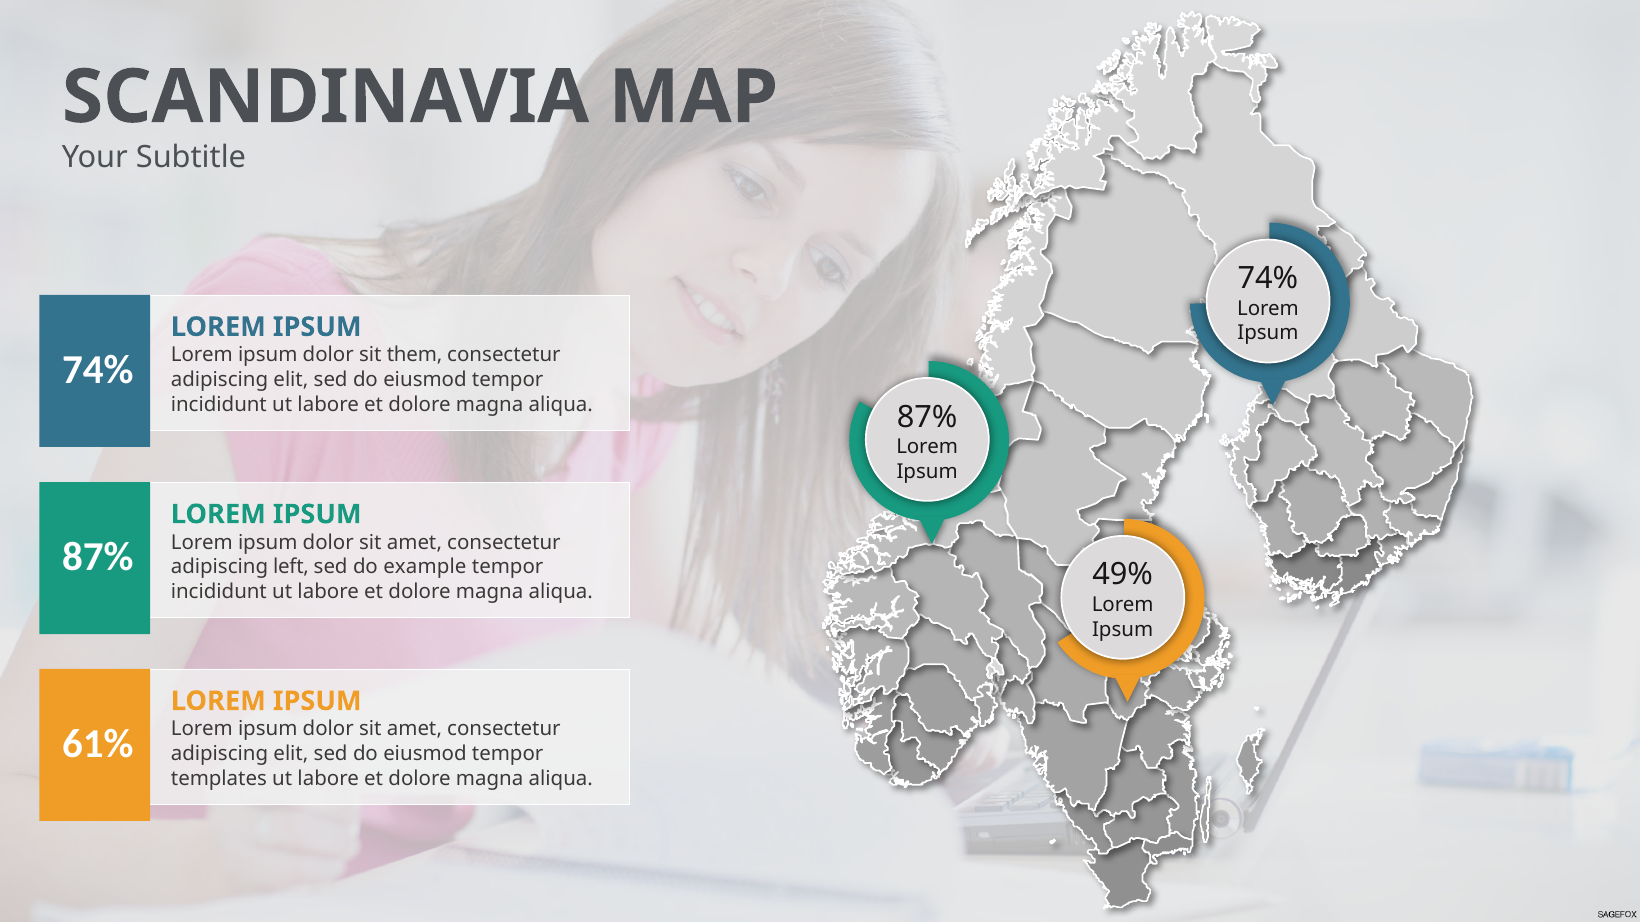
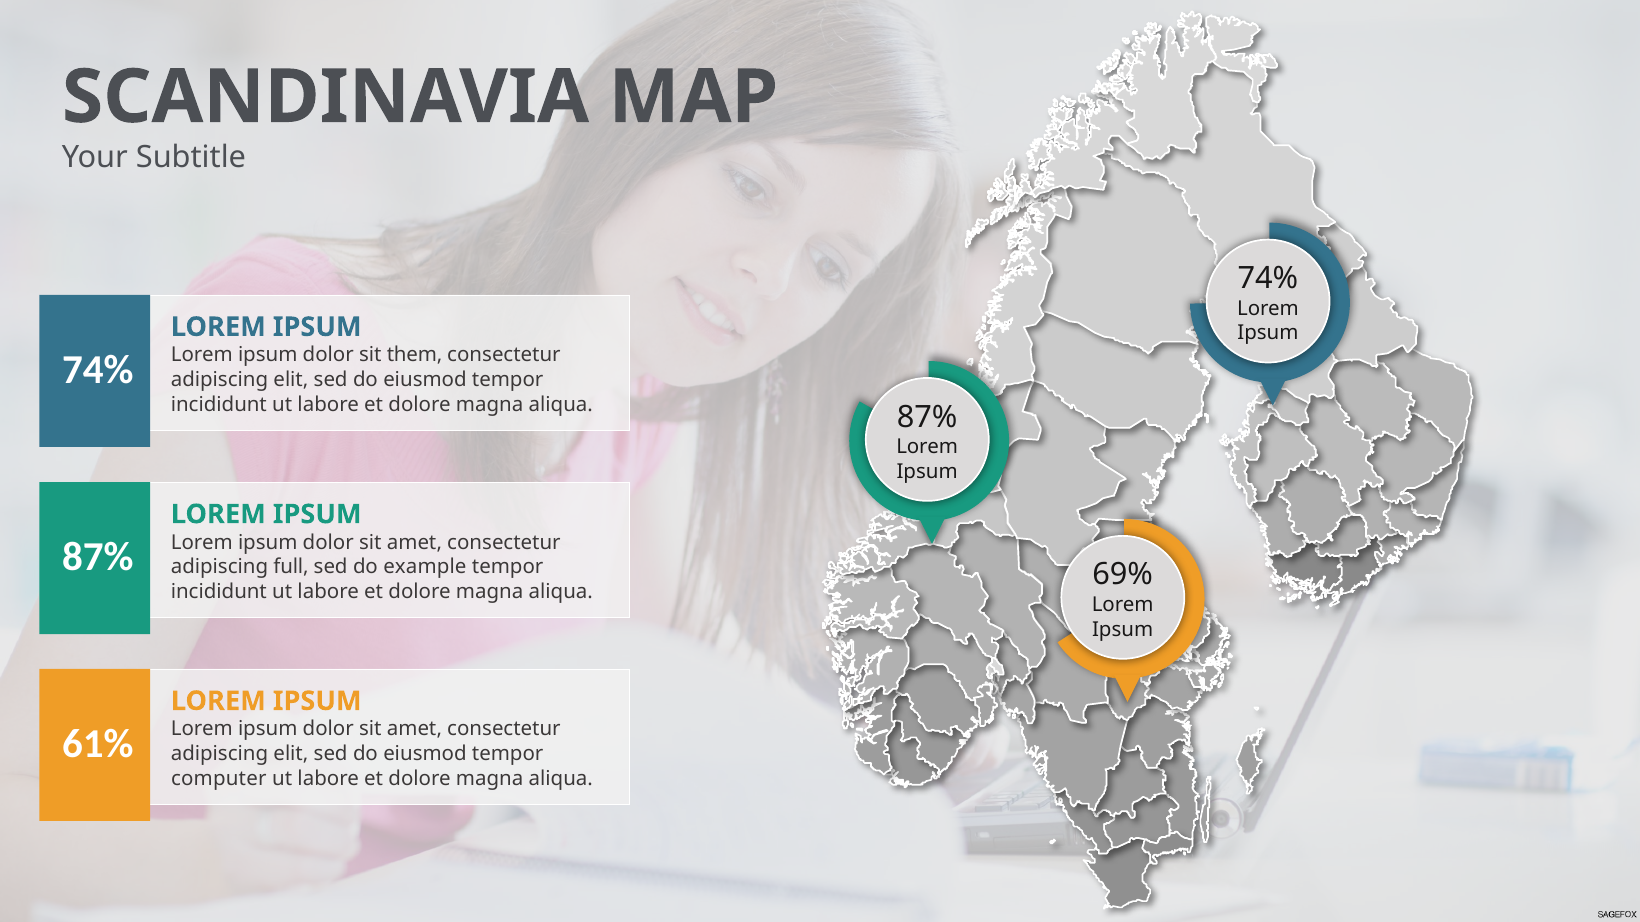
left: left -> full
49%: 49% -> 69%
templates: templates -> computer
